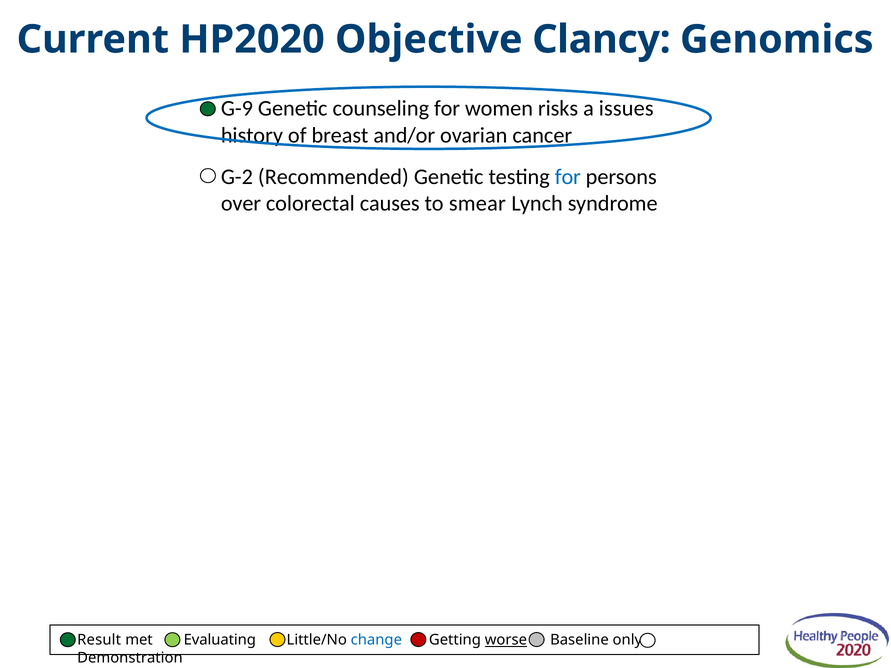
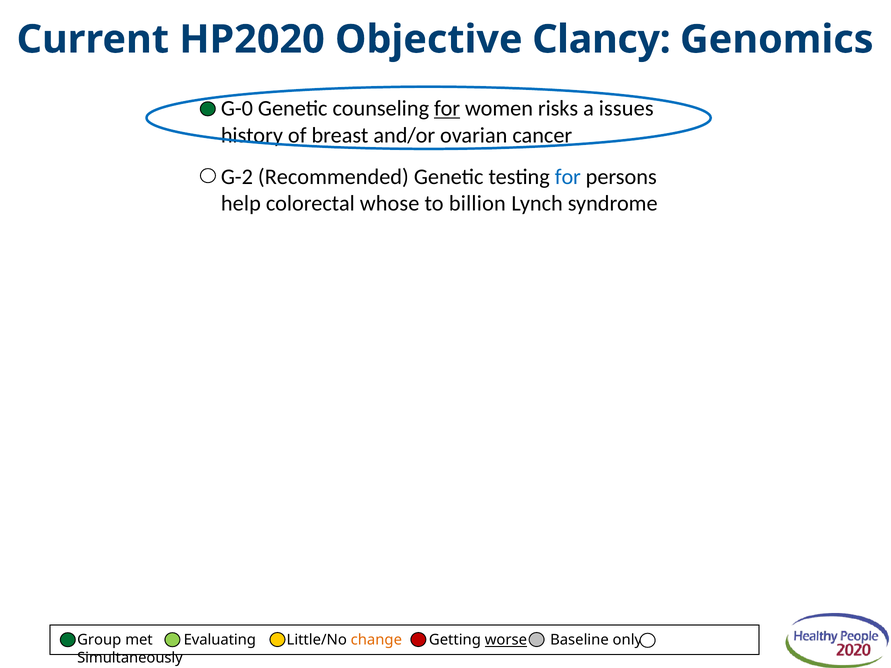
G-9: G-9 -> G-0
for at (447, 108) underline: none -> present
over: over -> help
causes: causes -> whose
smear: smear -> billion
Result: Result -> Group
change colour: blue -> orange
Demonstration: Demonstration -> Simultaneously
